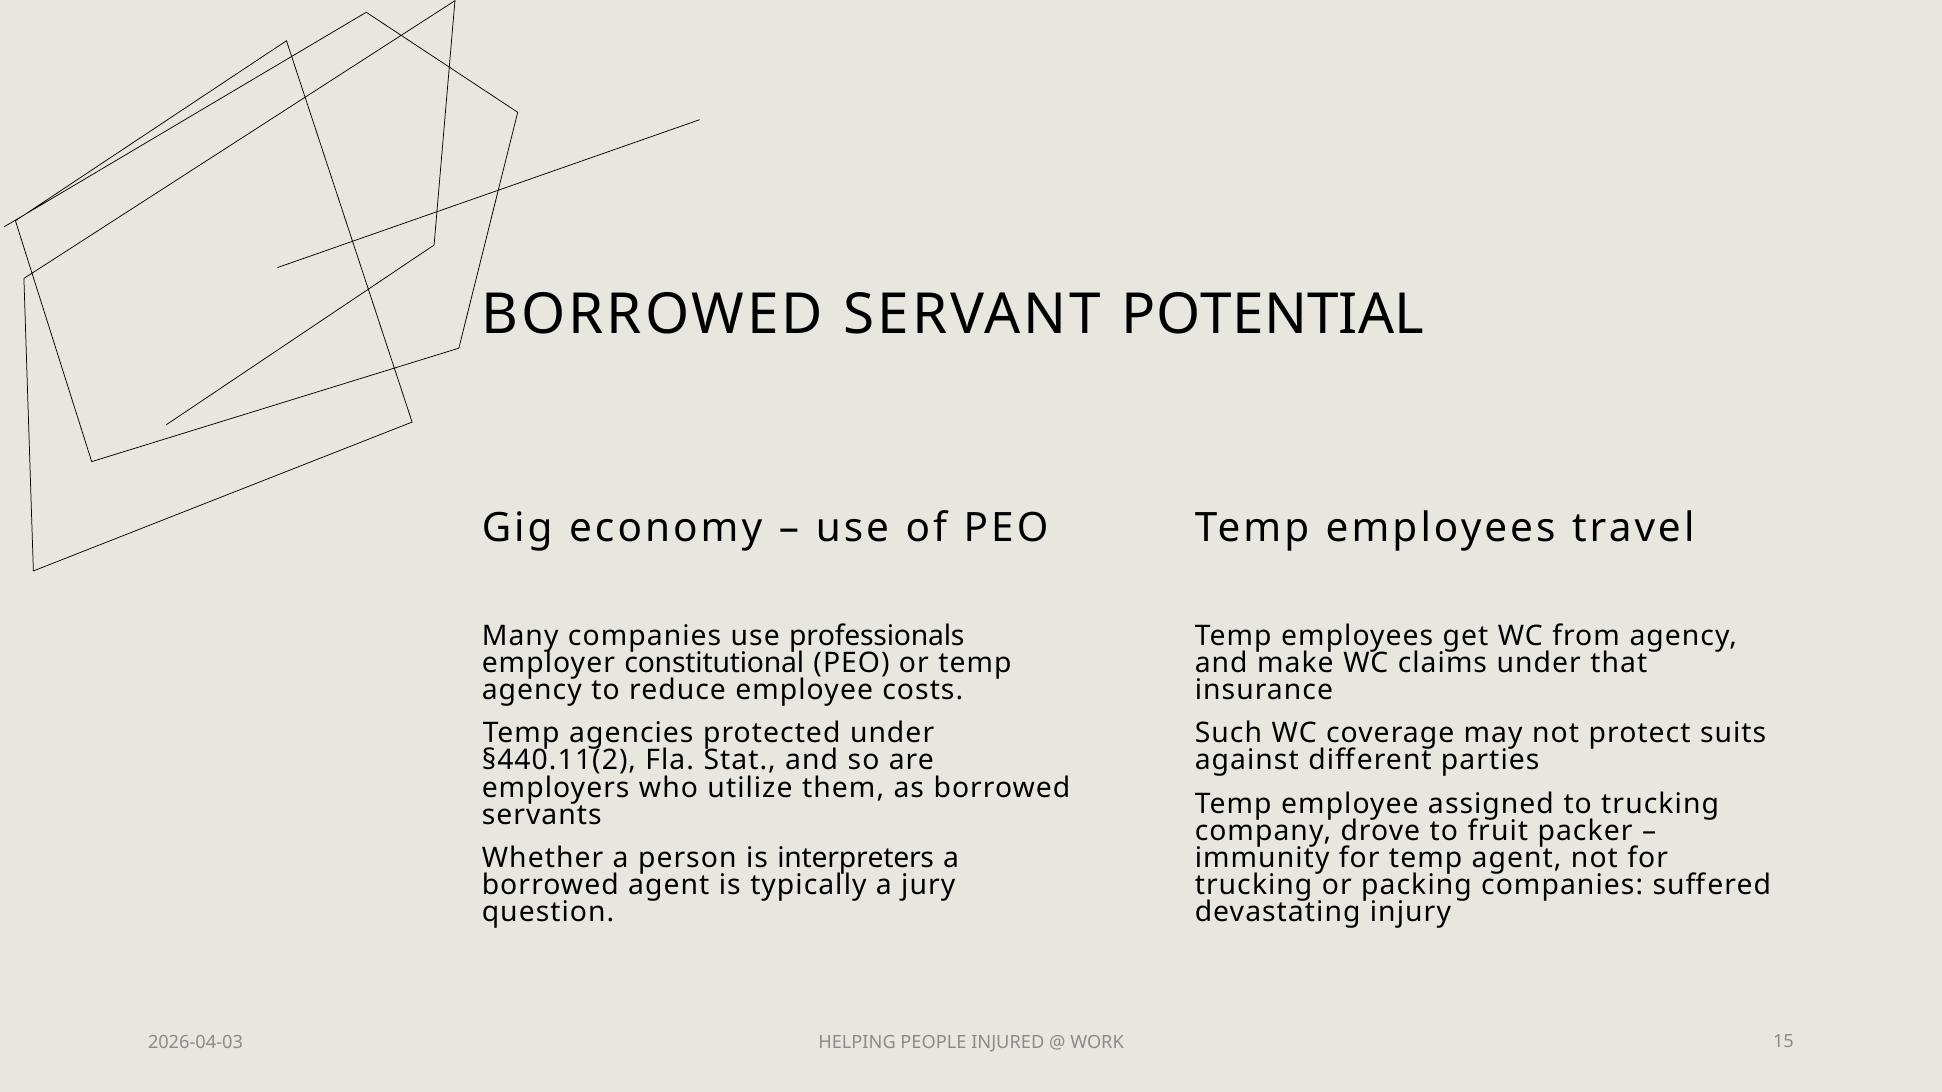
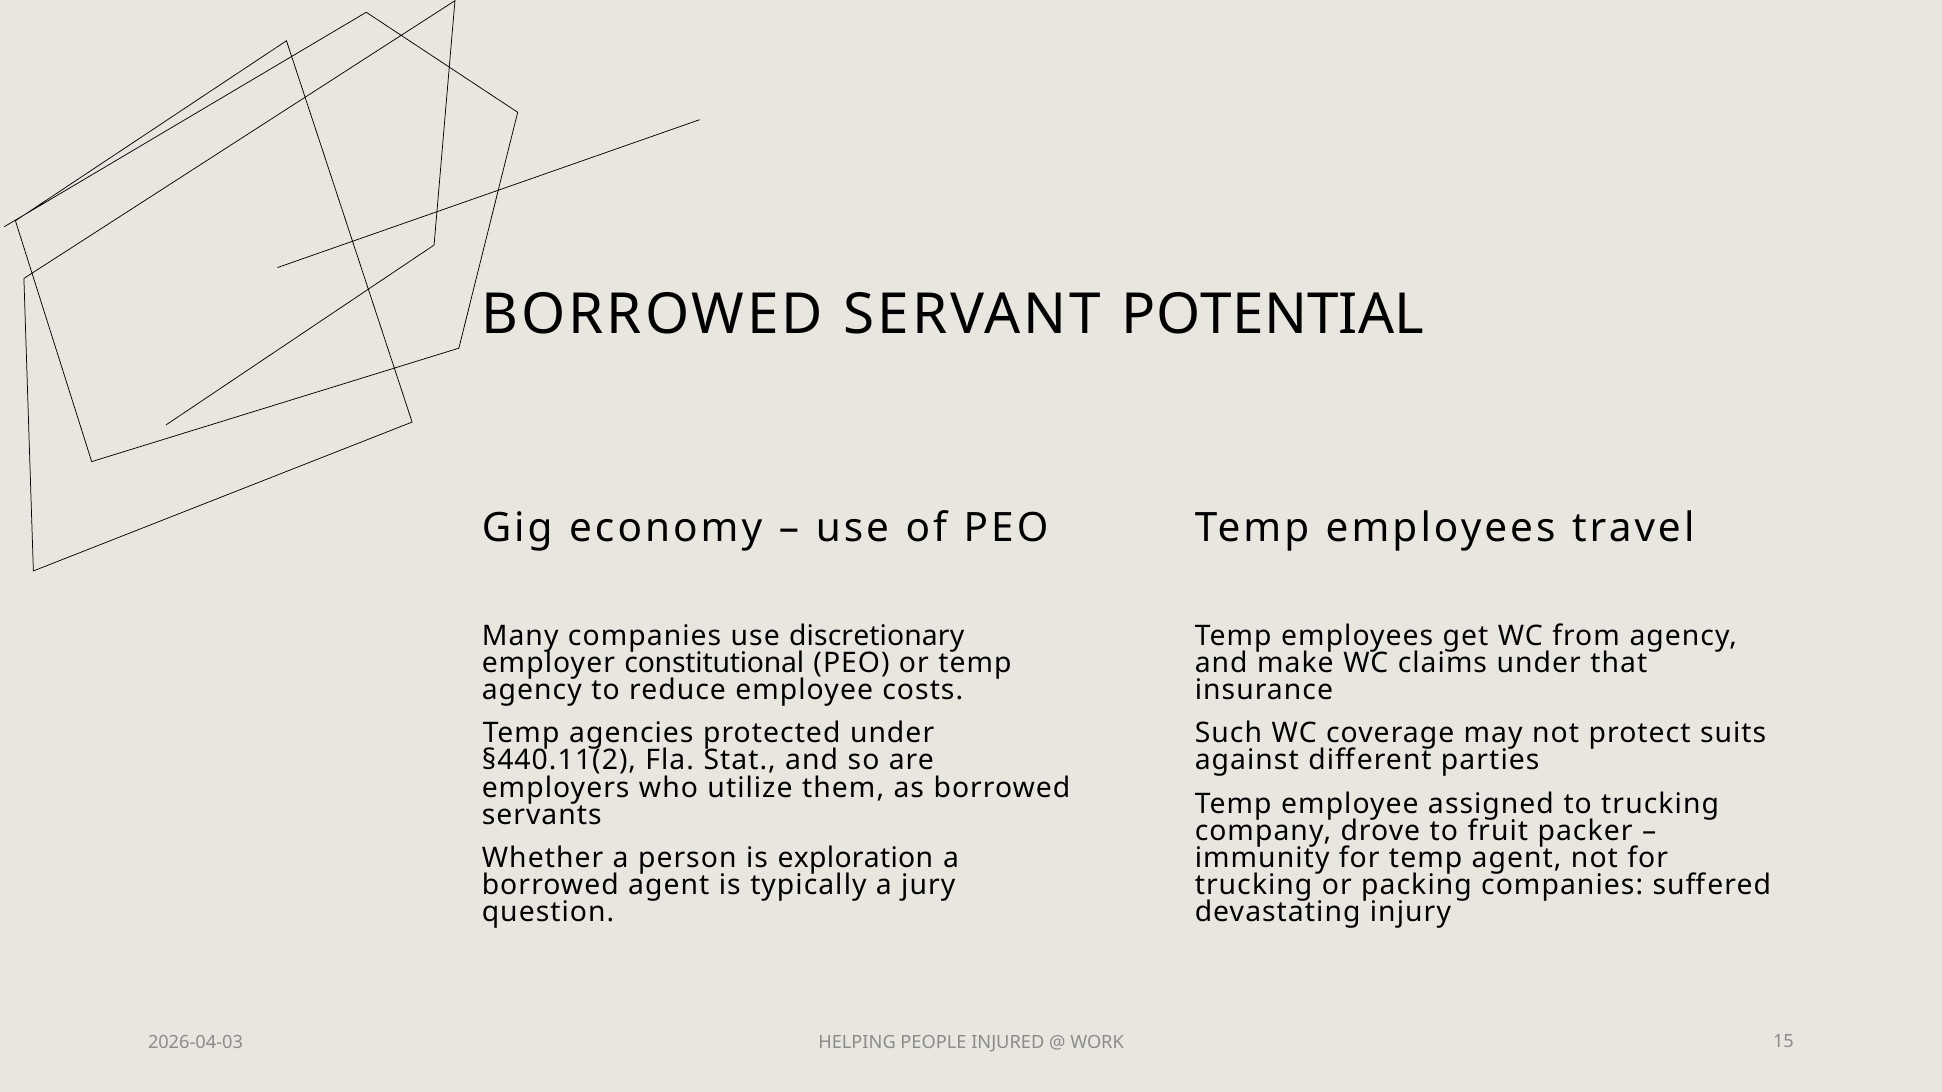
professionals: professionals -> discretionary
interpreters: interpreters -> exploration
